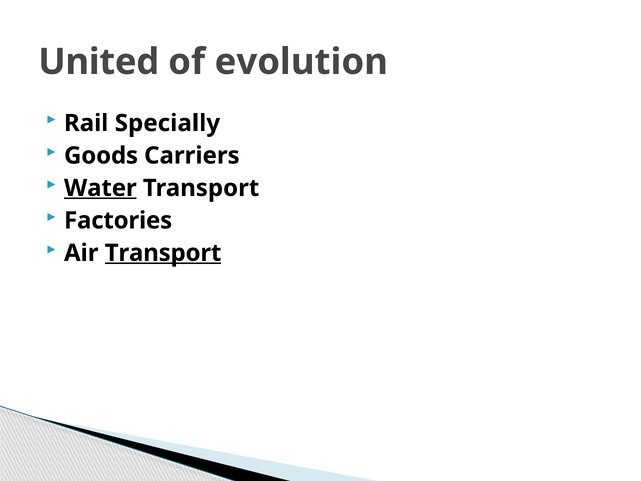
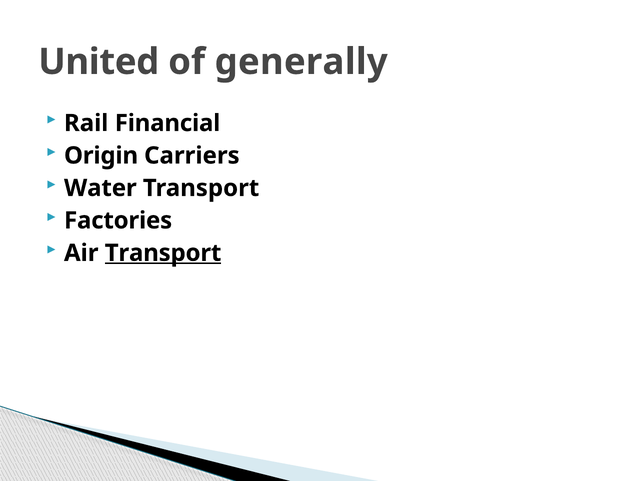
evolution: evolution -> generally
Specially: Specially -> Financial
Goods: Goods -> Origin
Water underline: present -> none
